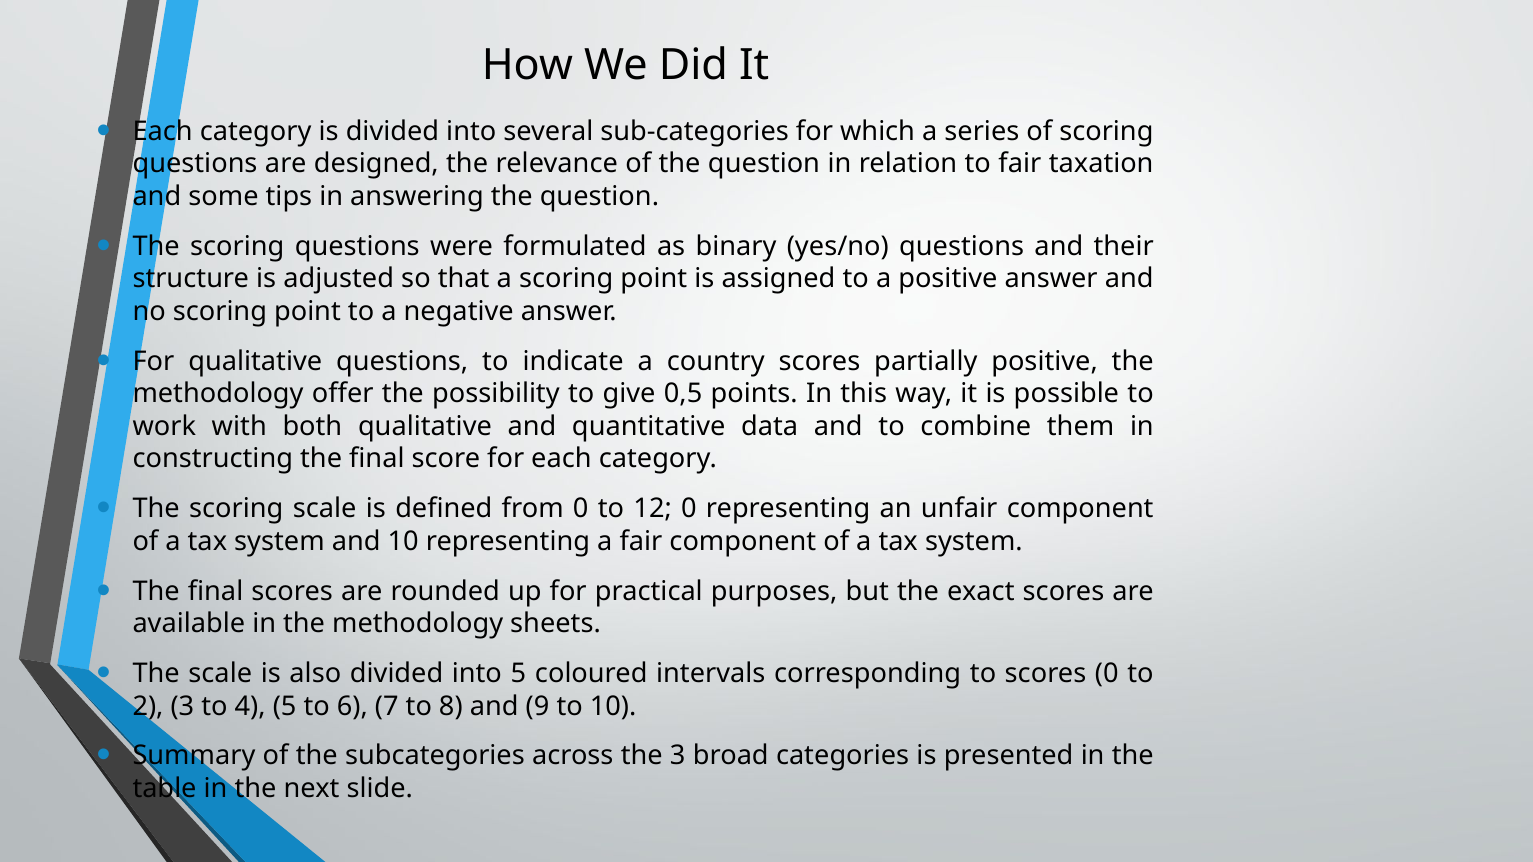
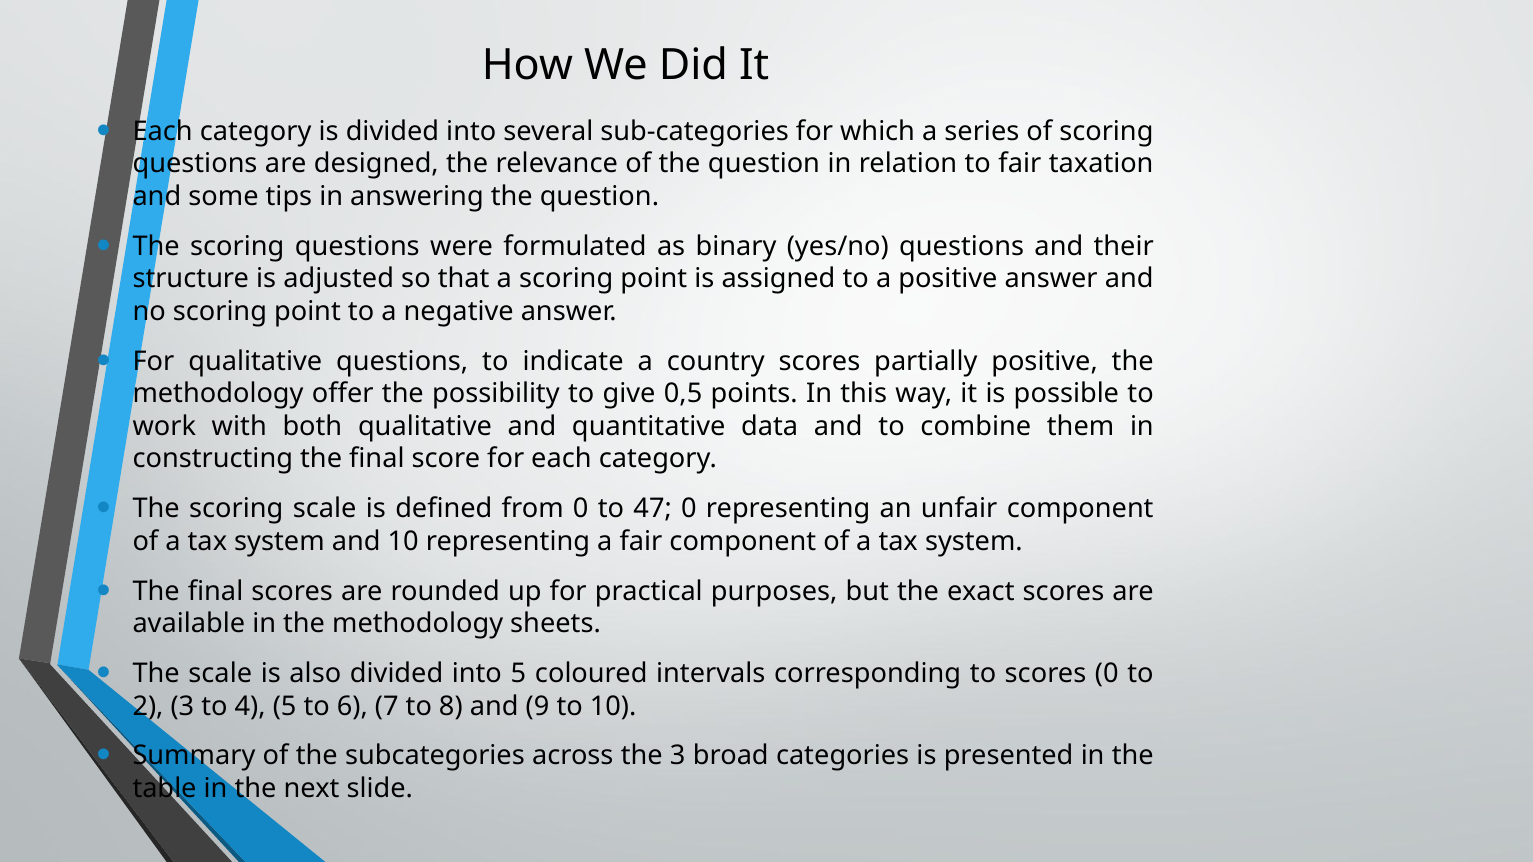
12: 12 -> 47
